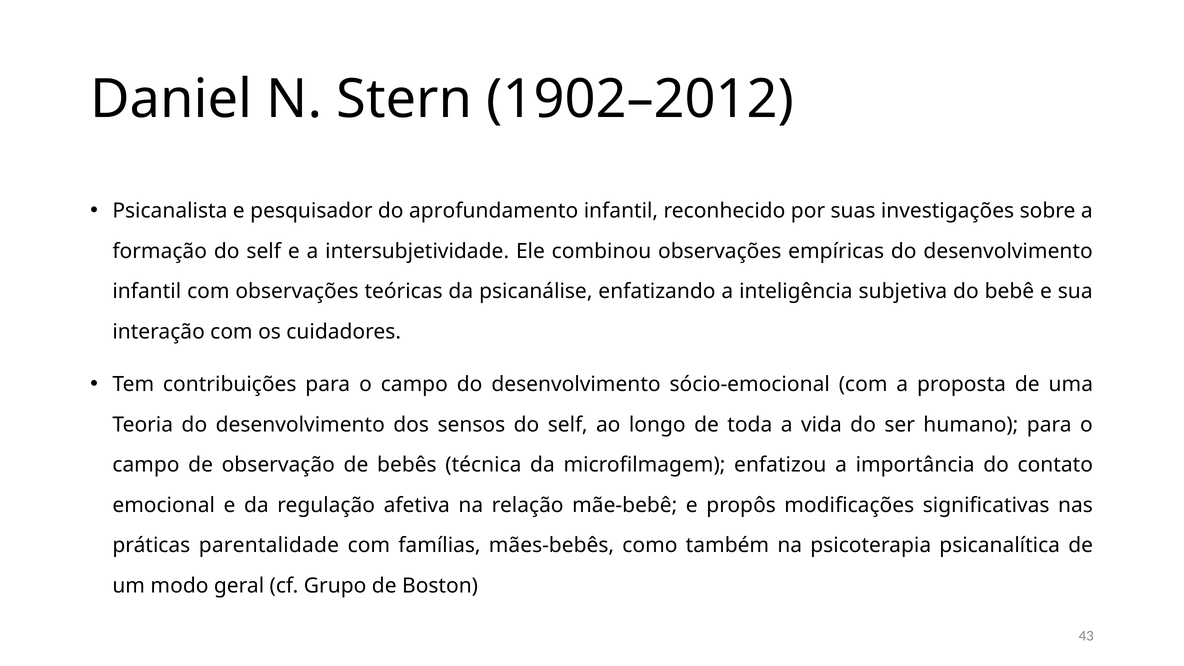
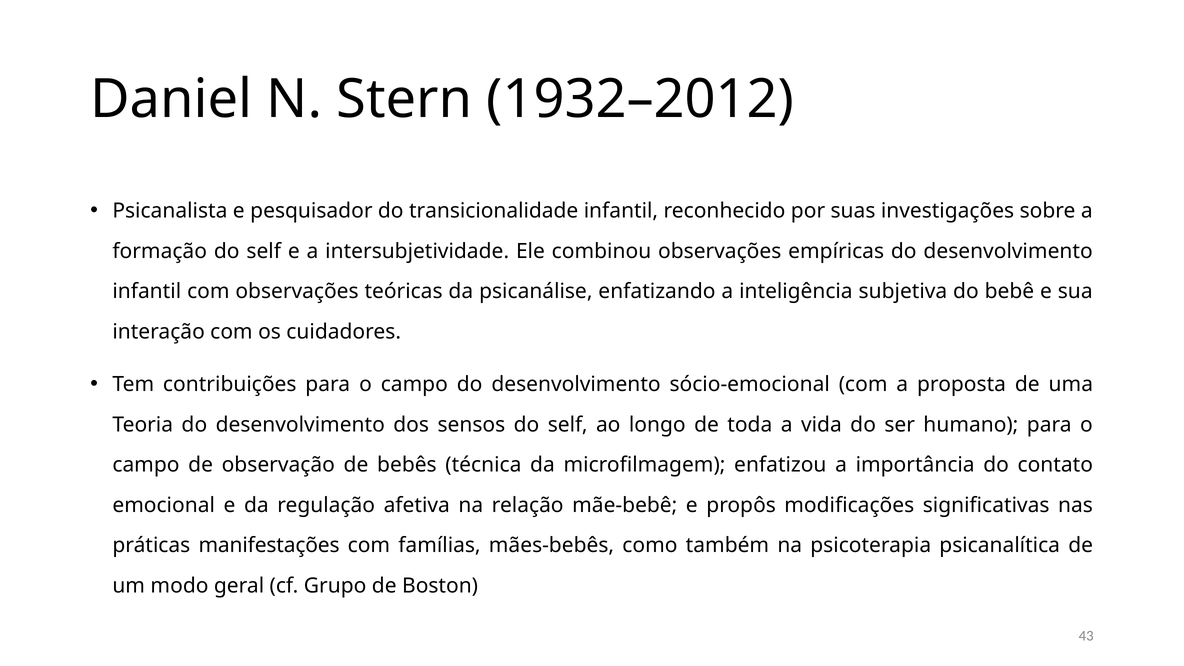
1902–2012: 1902–2012 -> 1932–2012
aprofundamento: aprofundamento -> transicionalidade
parentalidade: parentalidade -> manifestações
